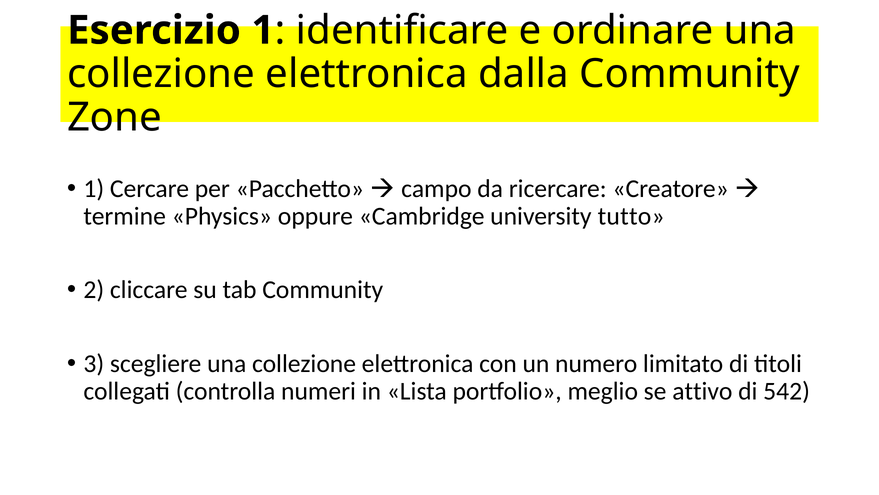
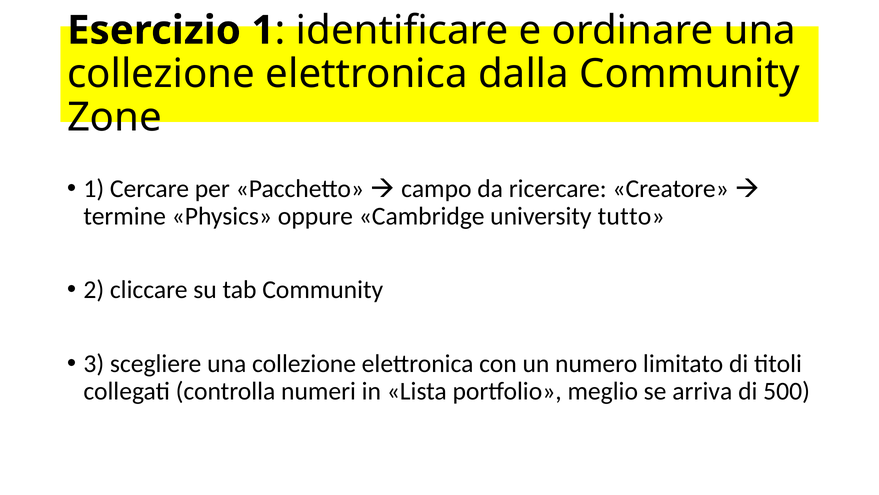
attivo: attivo -> arriva
542: 542 -> 500
